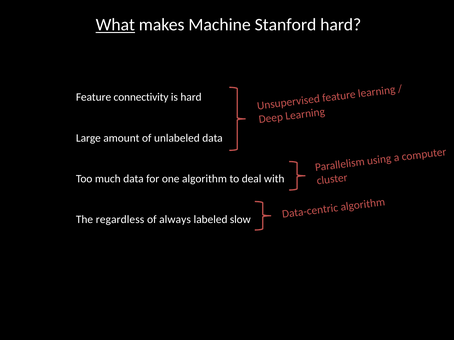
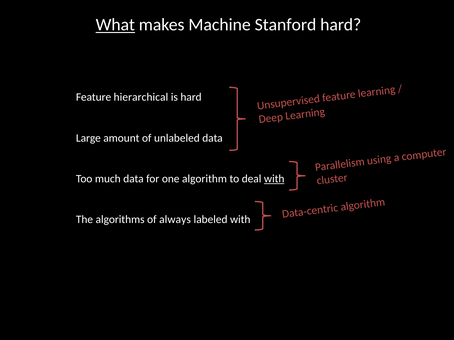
connectivity: connectivity -> hierarchical
with at (274, 179) underline: none -> present
regardless: regardless -> algorithms
labeled slow: slow -> with
